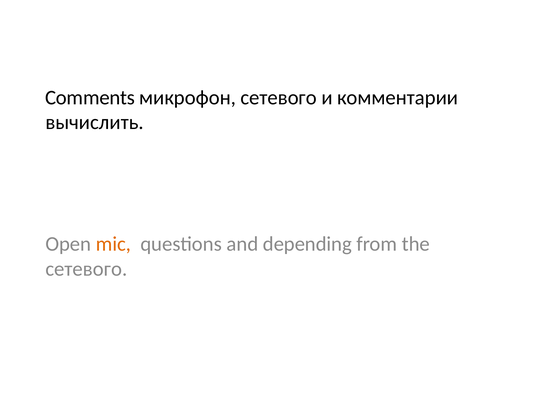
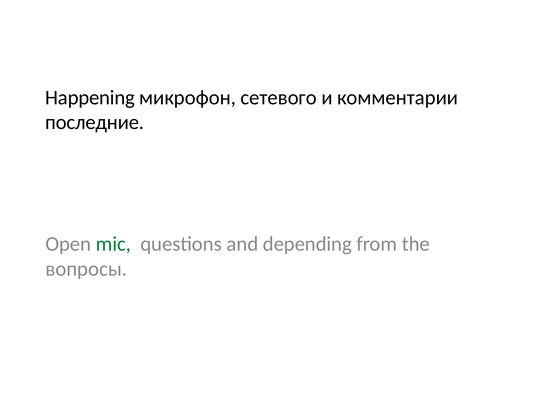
Comments: Comments -> Happening
вычислить: вычислить -> последние
mic colour: orange -> green
сетевого at (86, 268): сетевого -> вопросы
